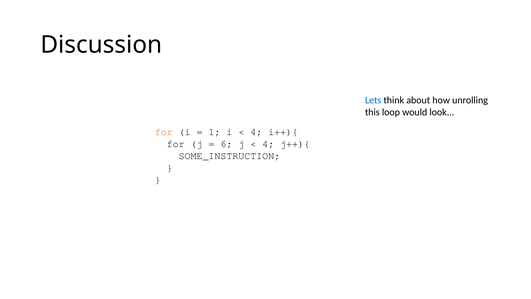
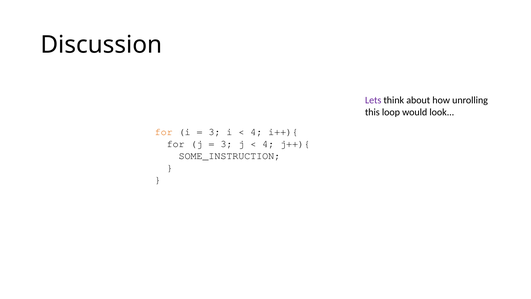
Lets colour: blue -> purple
1 at (214, 132): 1 -> 3
6 at (226, 144): 6 -> 3
